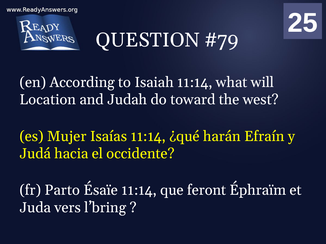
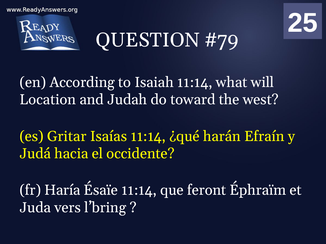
Mujer: Mujer -> Gritar
Parto: Parto -> Haría
